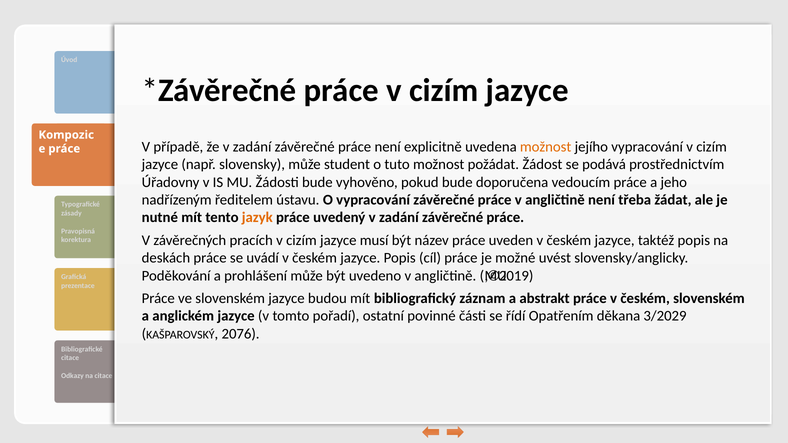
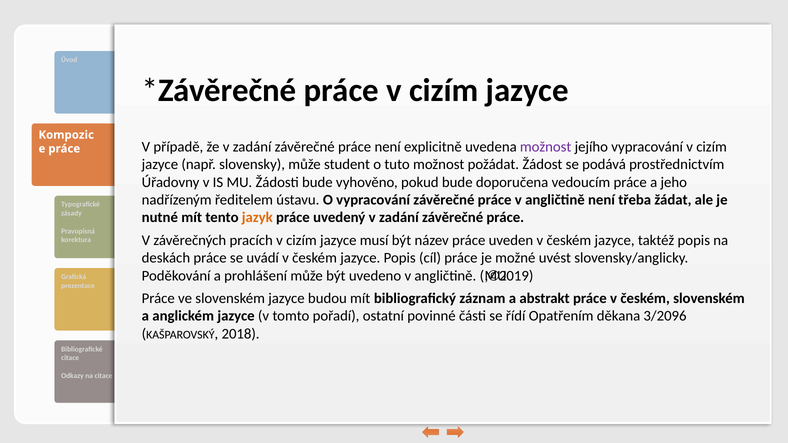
možnost at (546, 147) colour: orange -> purple
3/2029: 3/2029 -> 3/2096
2076: 2076 -> 2018
